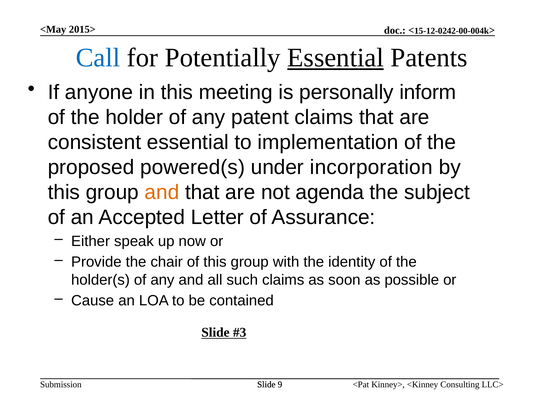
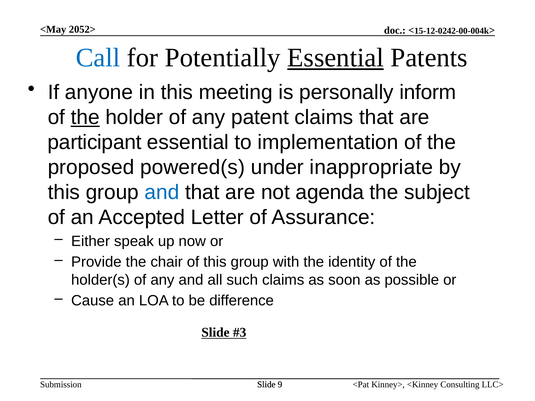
2015>: 2015> -> 2052>
the at (85, 117) underline: none -> present
consistent: consistent -> participant
incorporation: incorporation -> inappropriate
and at (162, 192) colour: orange -> blue
contained: contained -> difference
